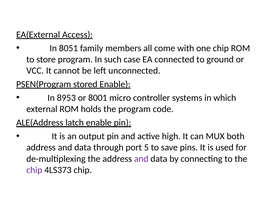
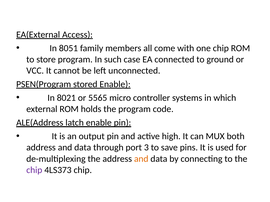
8953: 8953 -> 8021
8001: 8001 -> 5565
5: 5 -> 3
and at (141, 159) colour: purple -> orange
